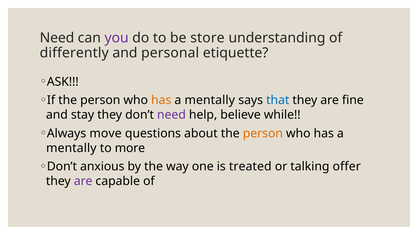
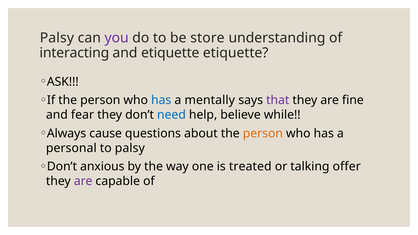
Need at (57, 38): Need -> Palsy
differently: differently -> interacting
and personal: personal -> etiquette
has at (161, 100) colour: orange -> blue
that colour: blue -> purple
stay: stay -> fear
need at (171, 115) colour: purple -> blue
move: move -> cause
mentally at (71, 148): mentally -> personal
to more: more -> palsy
